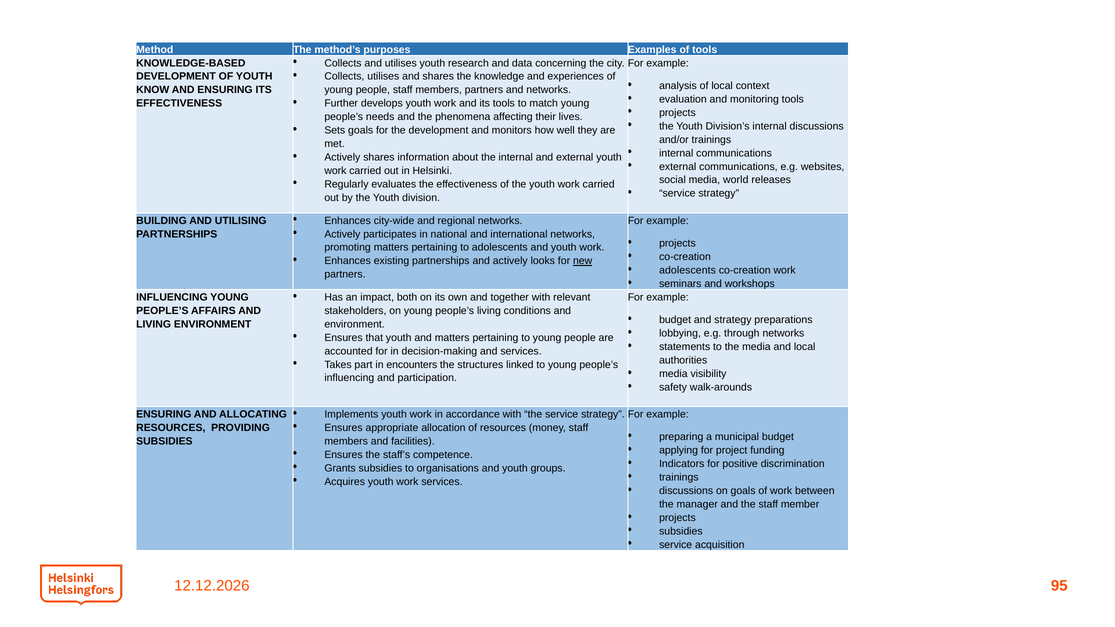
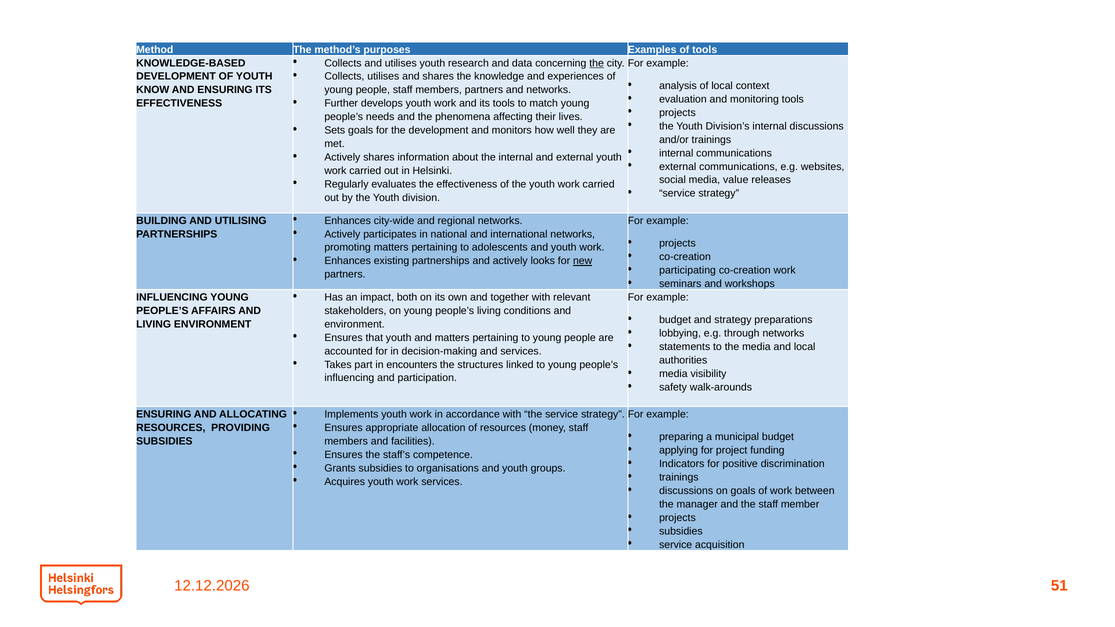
the at (597, 63) underline: none -> present
world: world -> value
adolescents at (688, 270): adolescents -> participating
95: 95 -> 51
